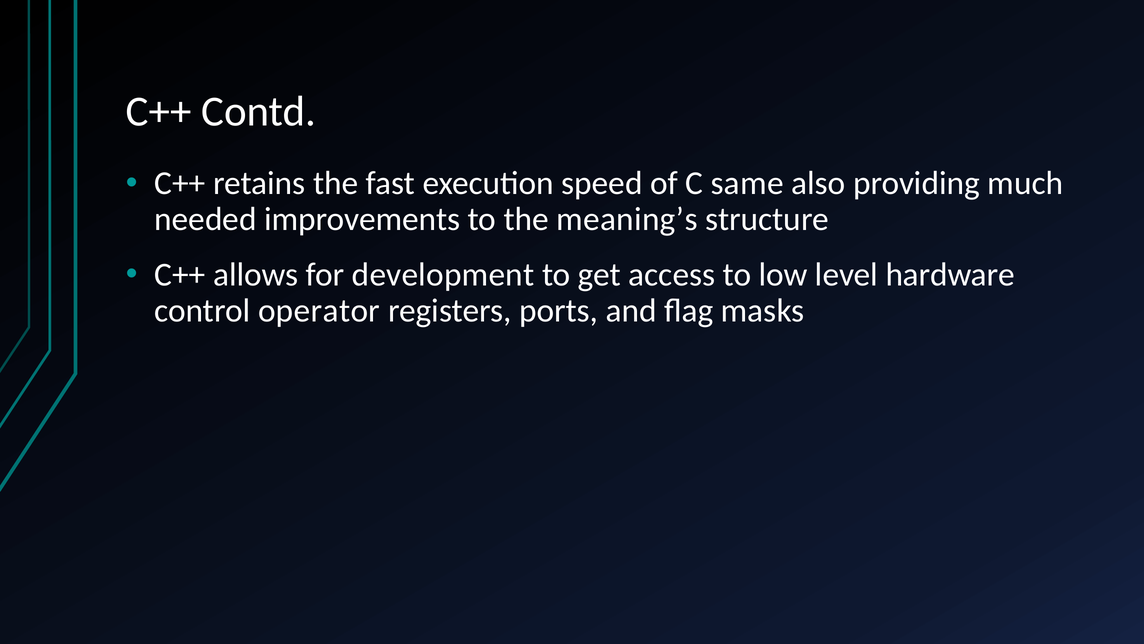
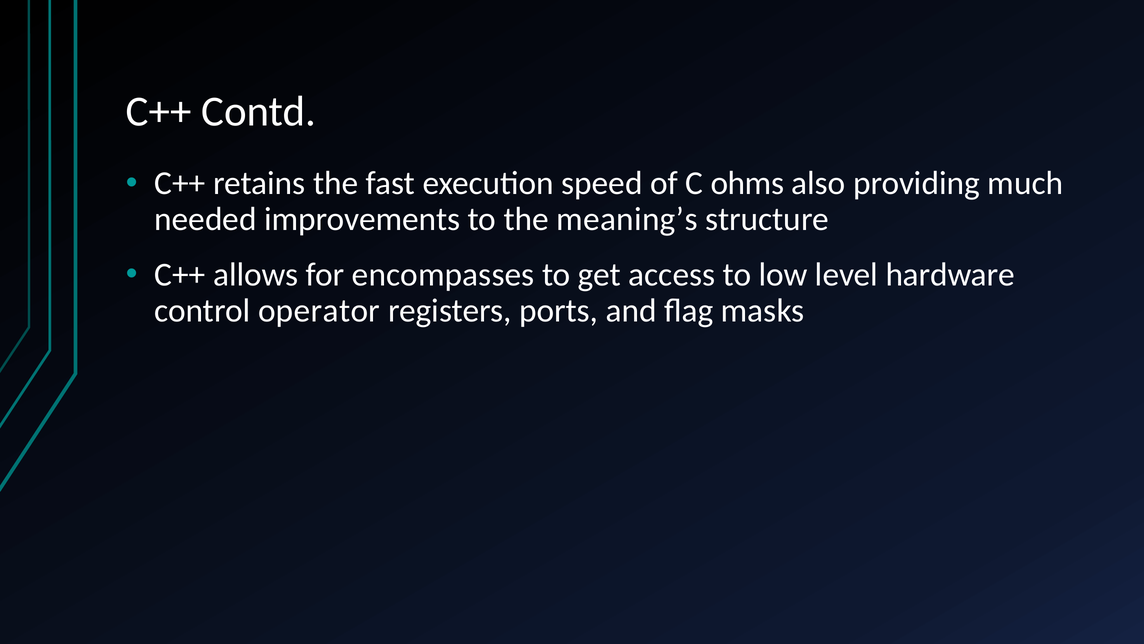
same: same -> ohms
development: development -> encompasses
